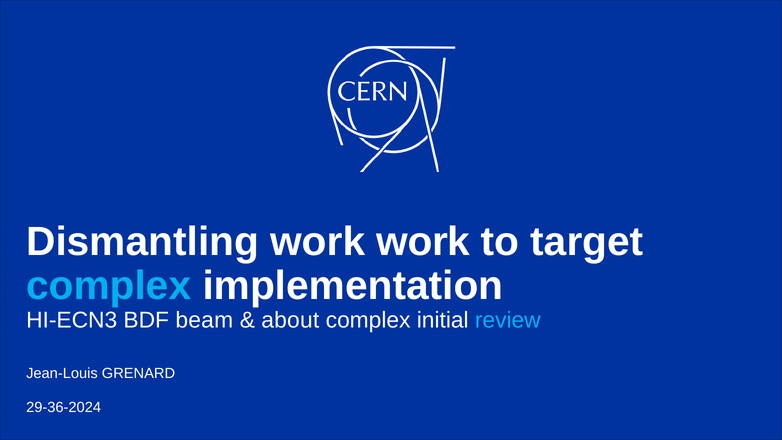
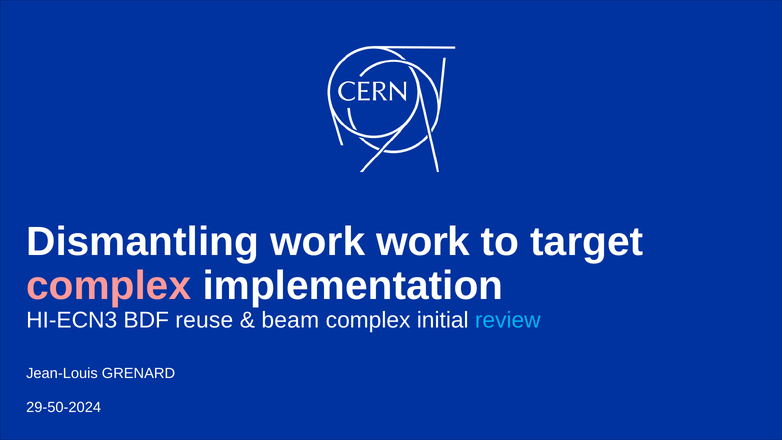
complex at (109, 286) colour: light blue -> pink
beam: beam -> reuse
about: about -> beam
29-36-2024: 29-36-2024 -> 29-50-2024
